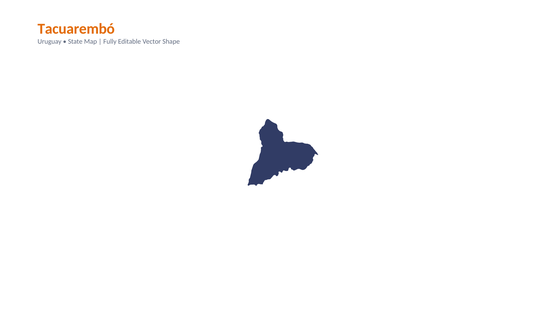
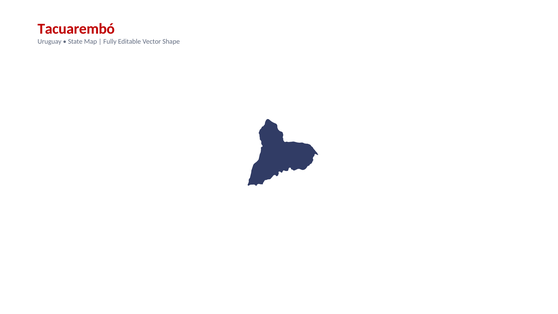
Tacuarembó colour: orange -> red
